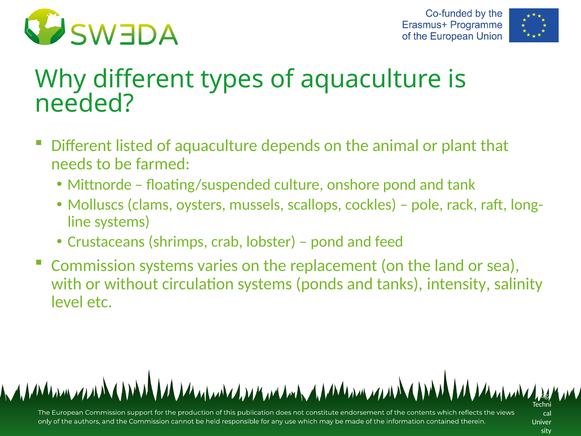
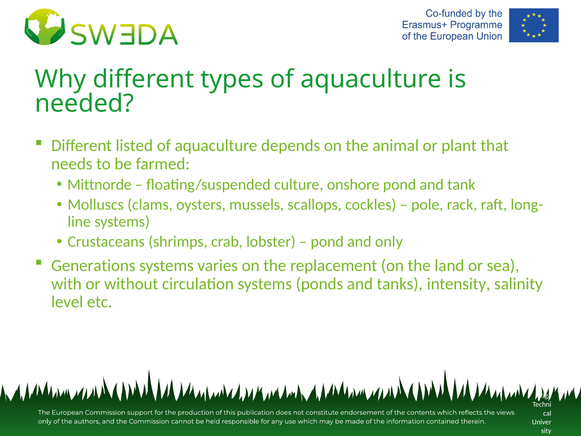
and feed: feed -> only
Commission at (93, 265): Commission -> Generations
